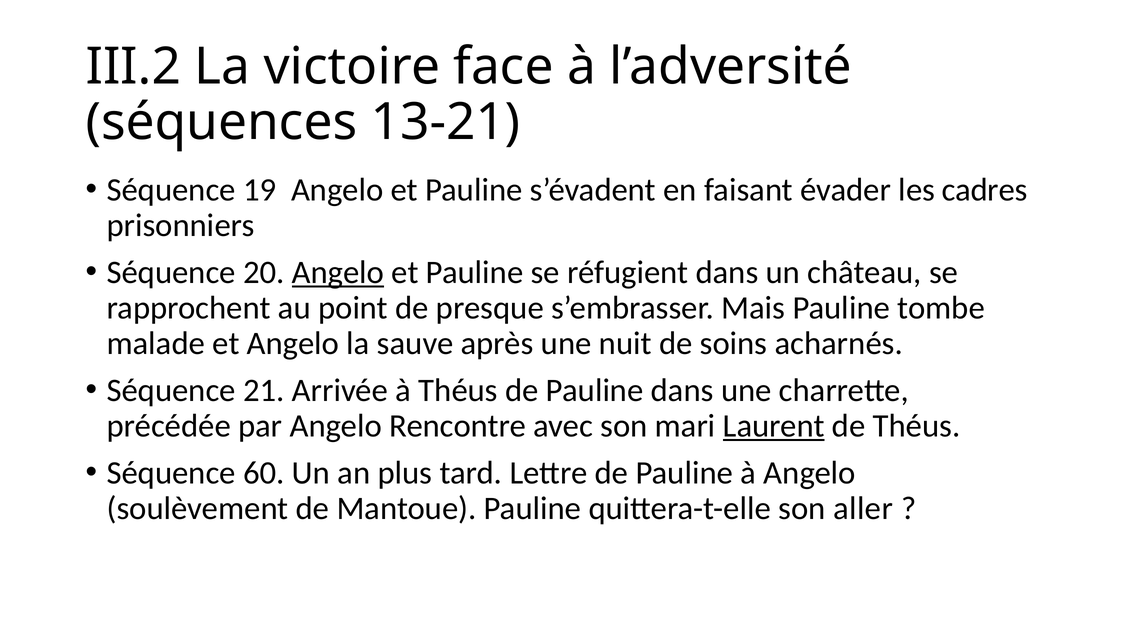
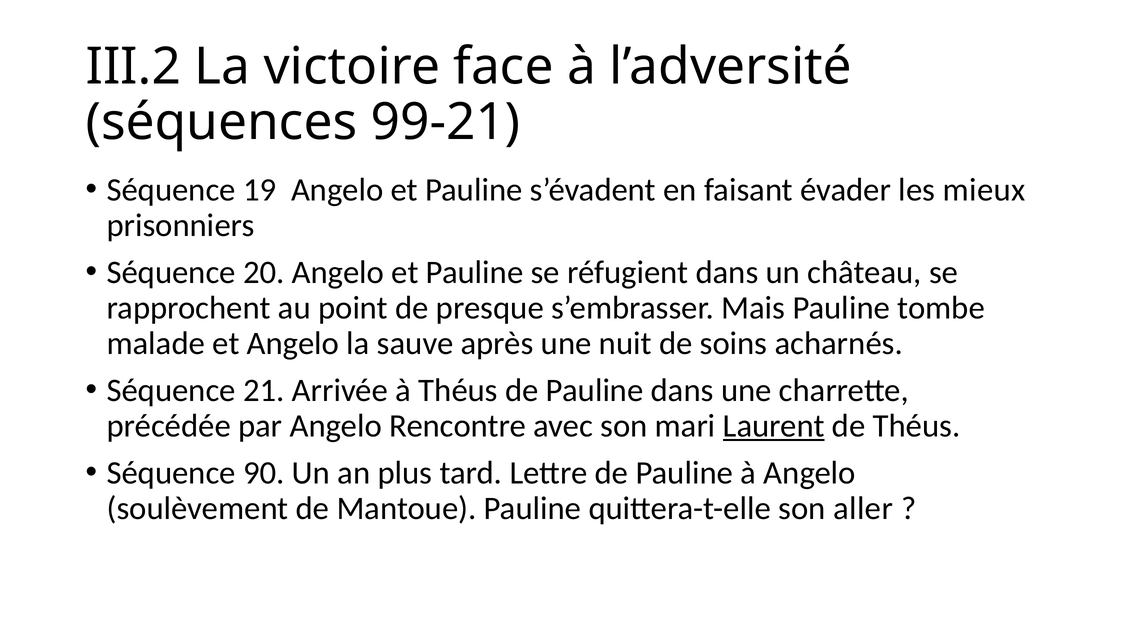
13-21: 13-21 -> 99-21
cadres: cadres -> mieux
Angelo at (338, 272) underline: present -> none
60: 60 -> 90
